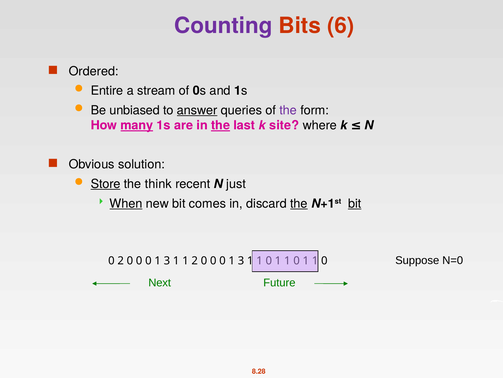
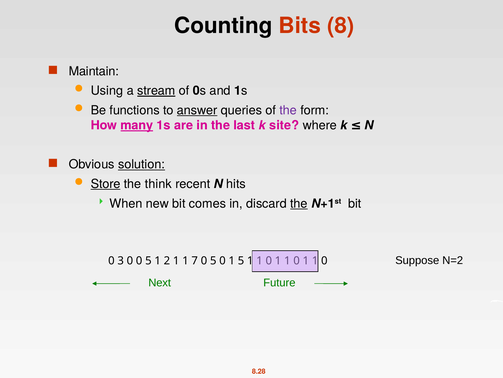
Counting colour: purple -> black
6: 6 -> 8
Ordered: Ordered -> Maintain
Entire: Entire -> Using
stream underline: none -> present
unbiased: unbiased -> functions
the at (221, 125) underline: present -> none
solution underline: none -> present
just: just -> hits
When underline: present -> none
bit at (355, 203) underline: present -> none
N=0: N=0 -> N=2
0 2: 2 -> 3
0 at (148, 260): 0 -> 5
3 at (167, 260): 3 -> 2
1 2: 2 -> 7
0 at (213, 260): 0 -> 5
3 at (241, 260): 3 -> 5
